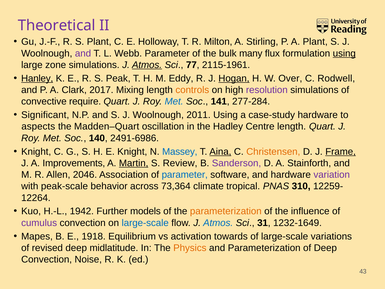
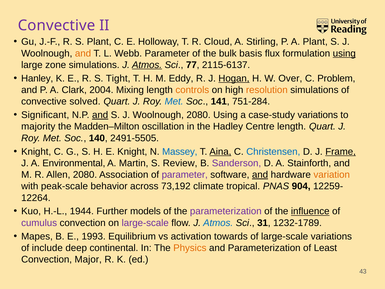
Theoretical at (57, 25): Theoretical -> Convective
Milton: Milton -> Cloud
and at (83, 53) colour: purple -> orange
many: many -> basis
2115-1961: 2115-1961 -> 2115-6137
Hanley underline: present -> none
Peak: Peak -> Tight
Rodwell: Rodwell -> Problem
2017: 2017 -> 2004
resolution colour: purple -> orange
require: require -> solved
277-284: 277-284 -> 751-284
and at (100, 115) underline: none -> present
Woolnough 2011: 2011 -> 2080
case-study hardware: hardware -> variations
aspects: aspects -> majority
Madden–Quart: Madden–Quart -> Madden–Milton
2491-6986: 2491-6986 -> 2491-5505
Christensen colour: orange -> blue
Improvements: Improvements -> Environmental
Martin underline: present -> none
Allen 2046: 2046 -> 2080
parameter at (185, 175) colour: blue -> purple
and at (260, 175) underline: none -> present
variation colour: purple -> orange
73,364: 73,364 -> 73,192
310: 310 -> 904
1942: 1942 -> 1944
parameterization at (226, 211) colour: orange -> purple
influence underline: none -> present
large-scale at (145, 223) colour: blue -> purple
1232-1649: 1232-1649 -> 1232-1789
1918: 1918 -> 1993
revised: revised -> include
midlatitude: midlatitude -> continental
of Deep: Deep -> Least
Noise: Noise -> Major
